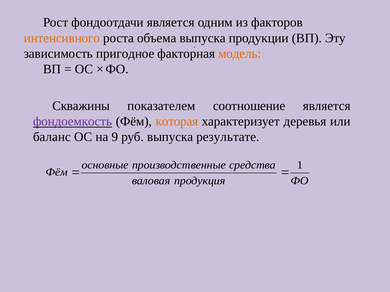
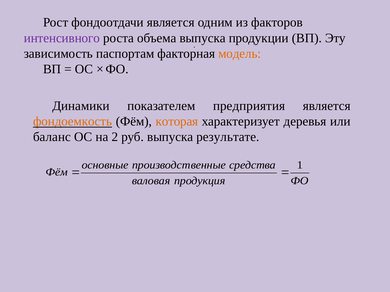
интенсивного colour: orange -> purple
пригодное: пригодное -> паспортам
Скважины: Скважины -> Динамики
соотношение: соотношение -> предприятия
фондоемкость colour: purple -> orange
9: 9 -> 2
